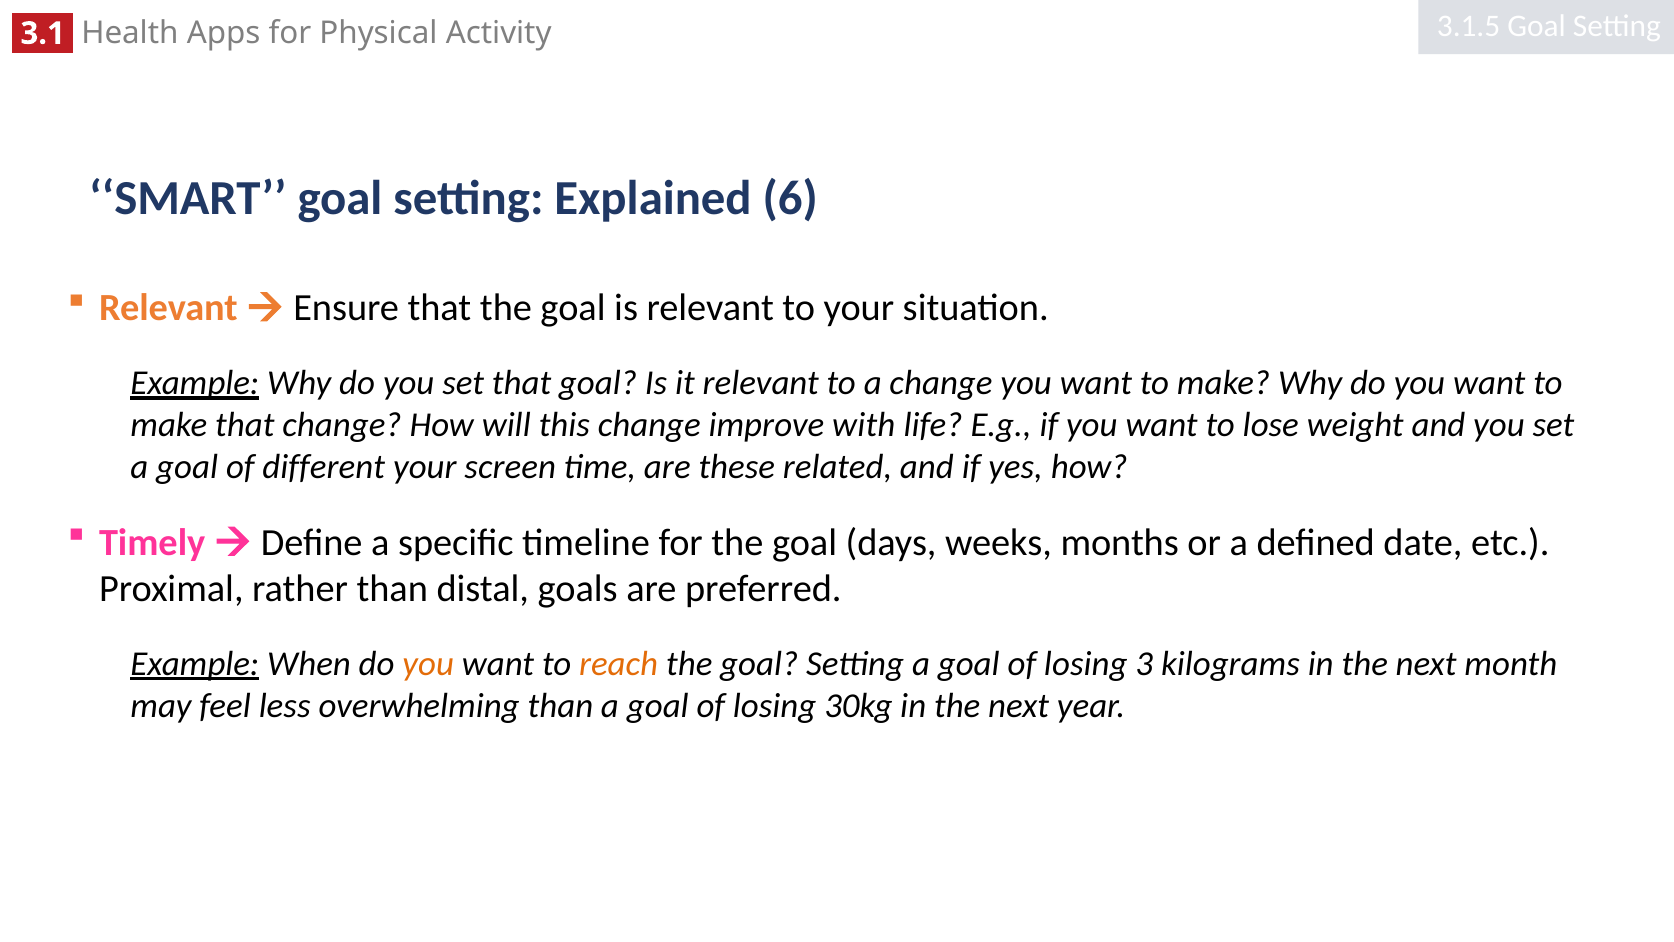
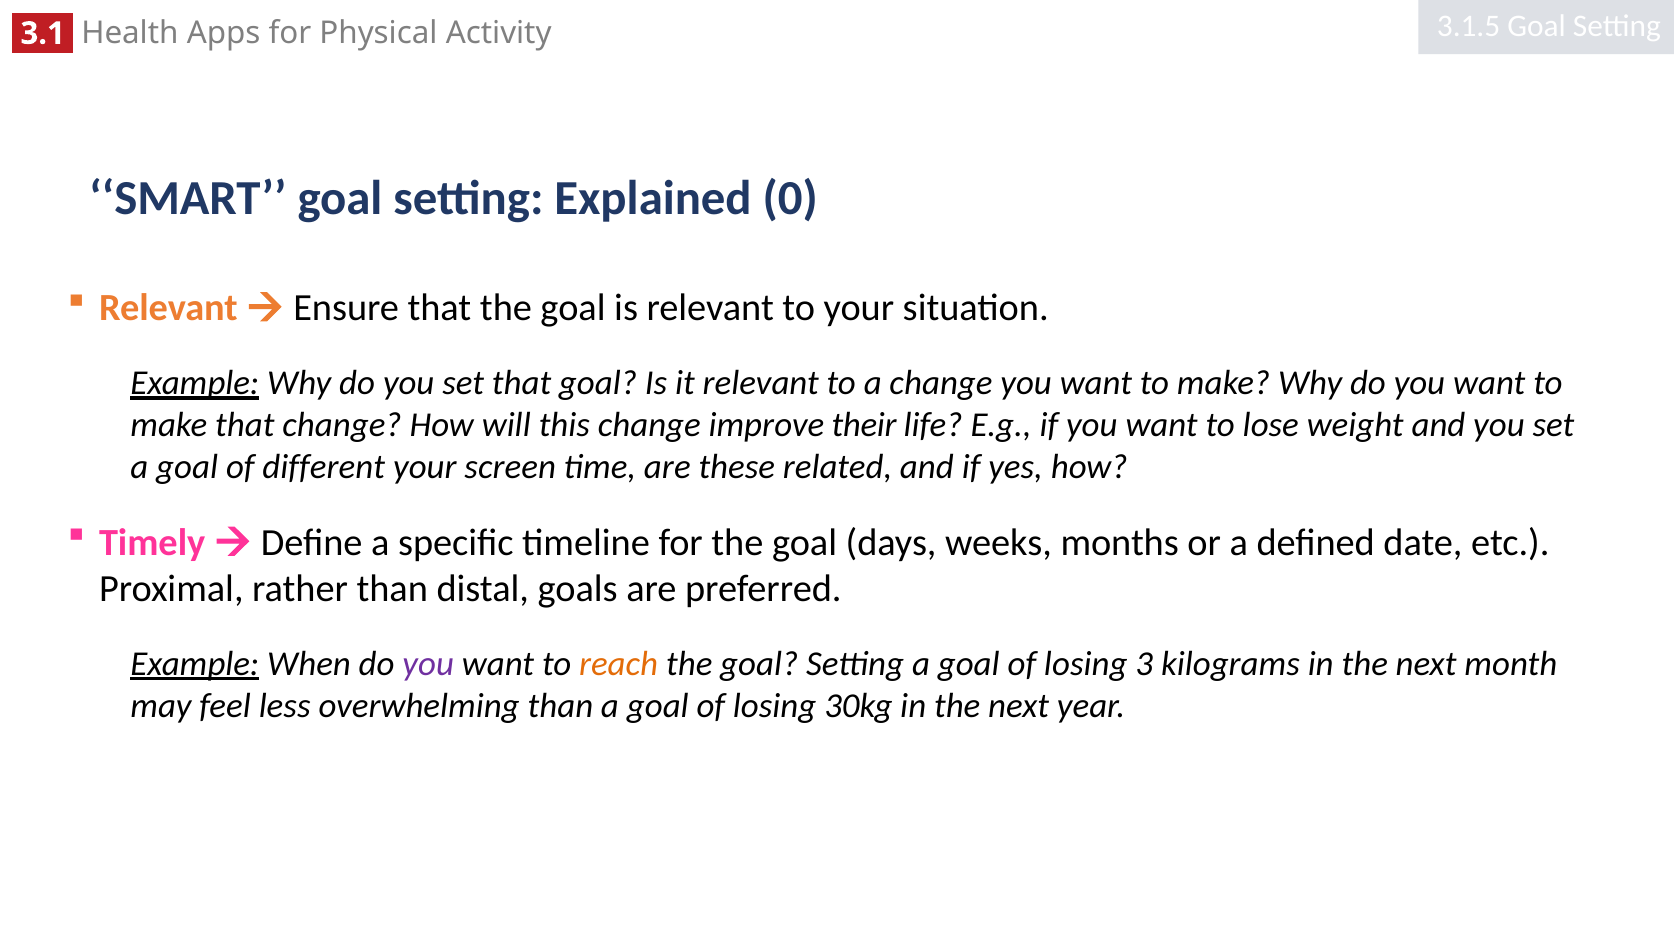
6: 6 -> 0
with: with -> their
you at (428, 663) colour: orange -> purple
